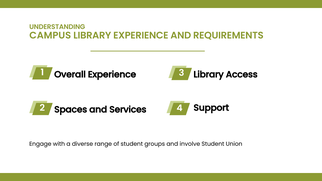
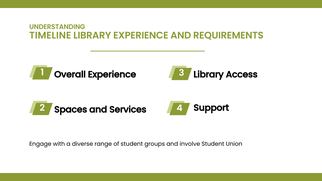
CAMPUS: CAMPUS -> TIMELINE
